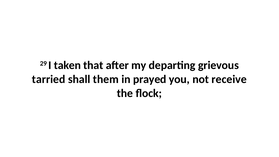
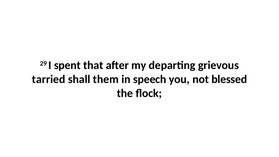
taken: taken -> spent
prayed: prayed -> speech
receive: receive -> blessed
